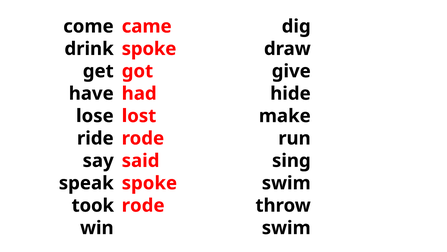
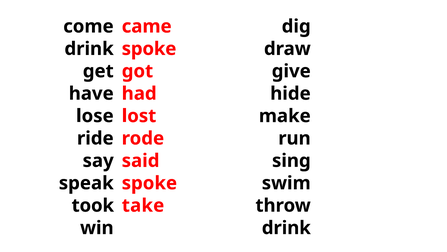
rode at (143, 205): rode -> take
swim at (286, 227): swim -> drink
